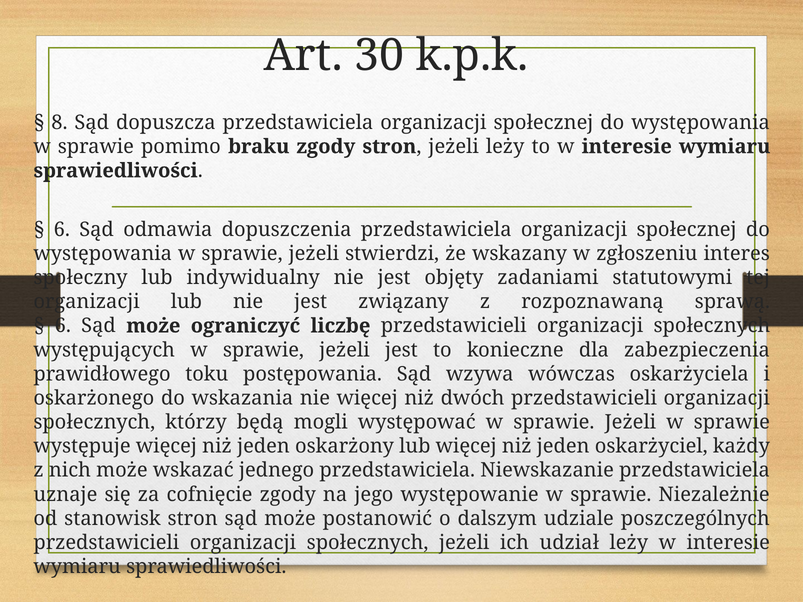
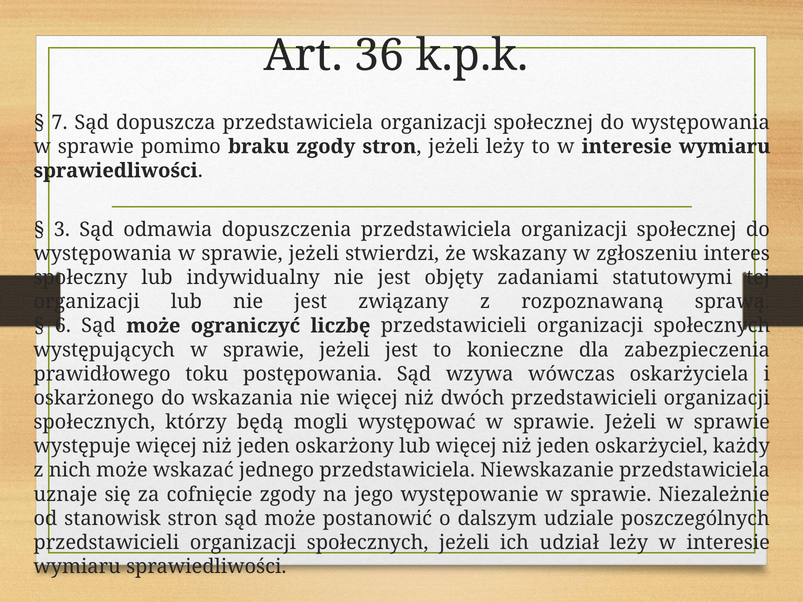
30: 30 -> 36
8: 8 -> 7
6 at (62, 230): 6 -> 3
